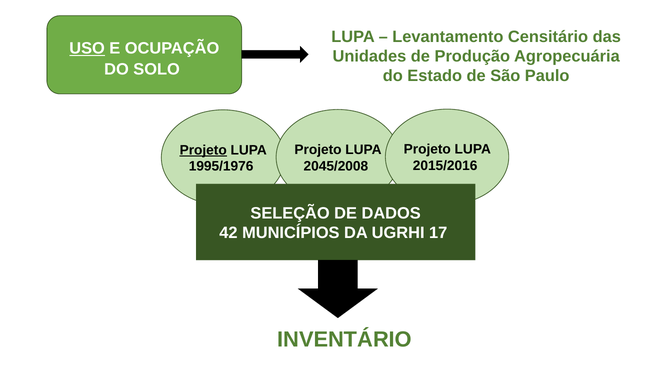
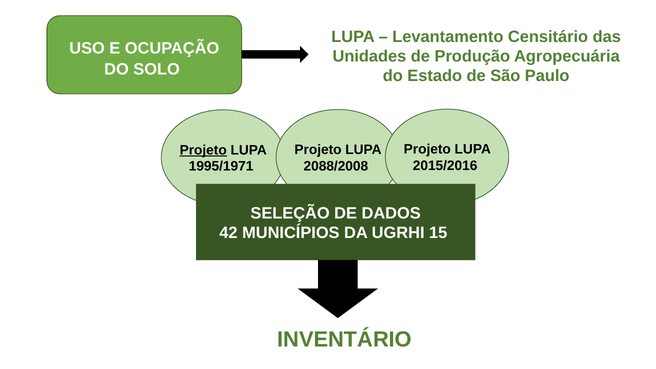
USO underline: present -> none
2045/2008: 2045/2008 -> 2088/2008
1995/1976: 1995/1976 -> 1995/1971
17: 17 -> 15
